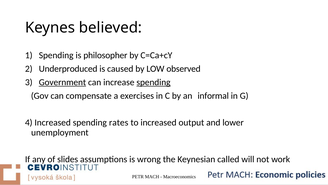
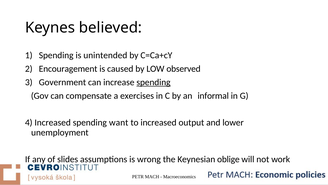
philosopher: philosopher -> unintended
Underproduced: Underproduced -> Encouragement
Government underline: present -> none
rates: rates -> want
called: called -> oblige
